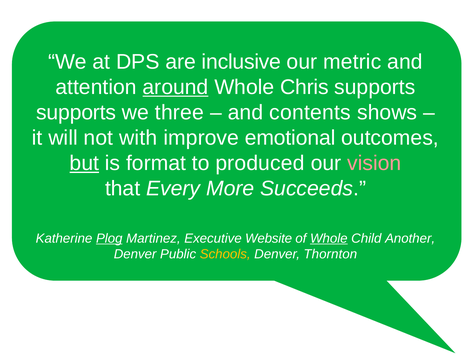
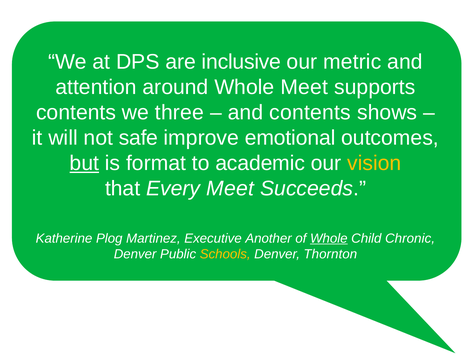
around underline: present -> none
Whole Chris: Chris -> Meet
supports at (76, 112): supports -> contents
with: with -> safe
produced: produced -> academic
vision colour: pink -> yellow
Every More: More -> Meet
Plog underline: present -> none
Website: Website -> Another
Another: Another -> Chronic
